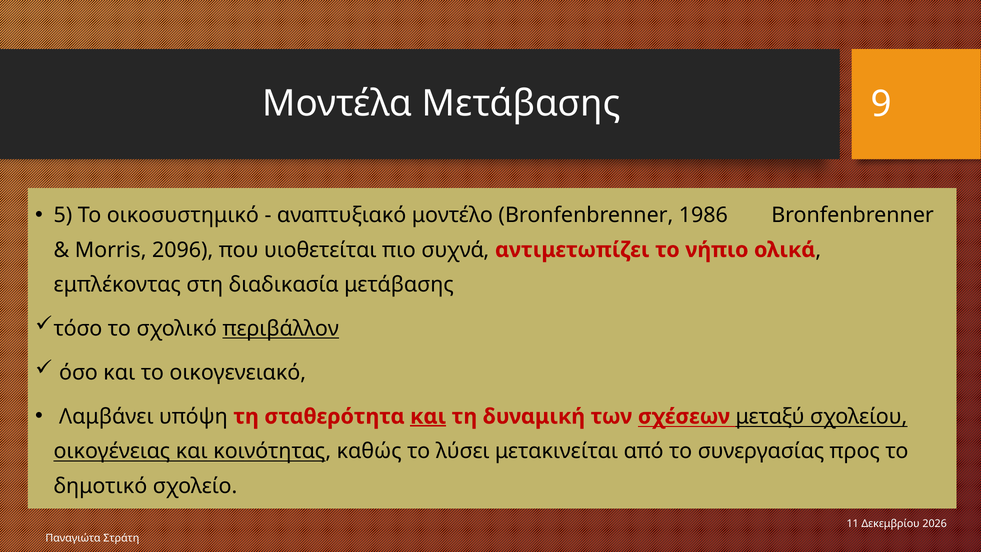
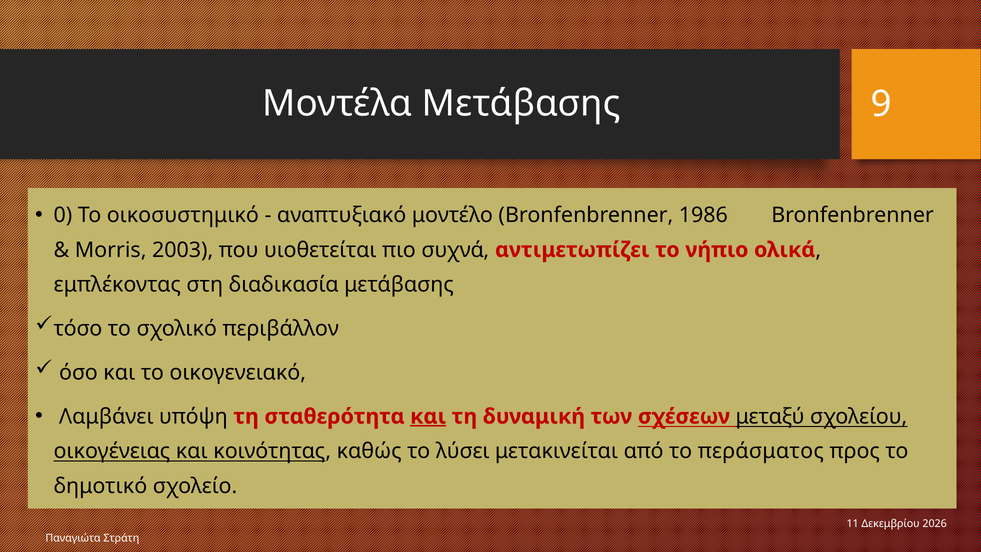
5: 5 -> 0
2096: 2096 -> 2003
περιβάλλον underline: present -> none
συνεργασίας: συνεργασίας -> περάσματος
